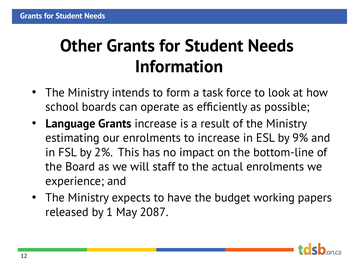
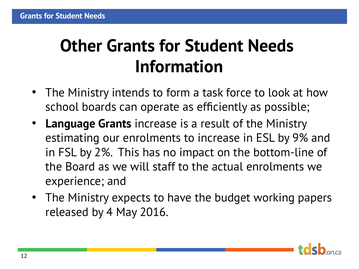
1: 1 -> 4
2087: 2087 -> 2016
